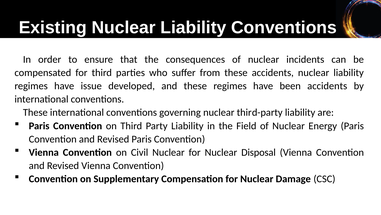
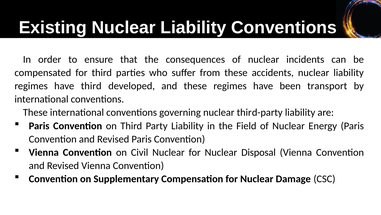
have issue: issue -> third
been accidents: accidents -> transport
